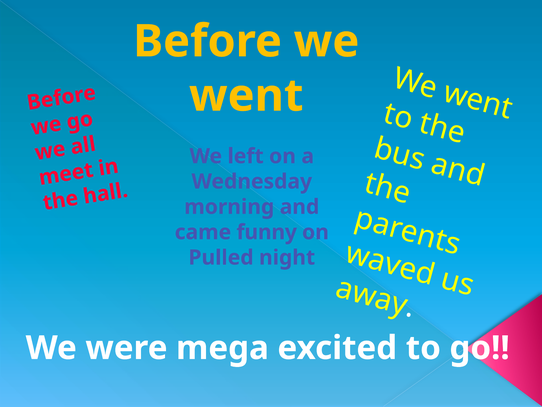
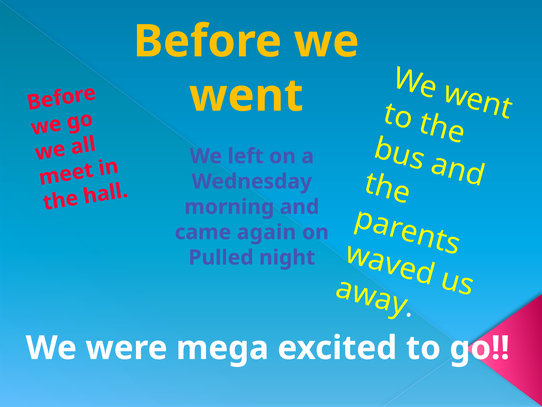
funny: funny -> again
